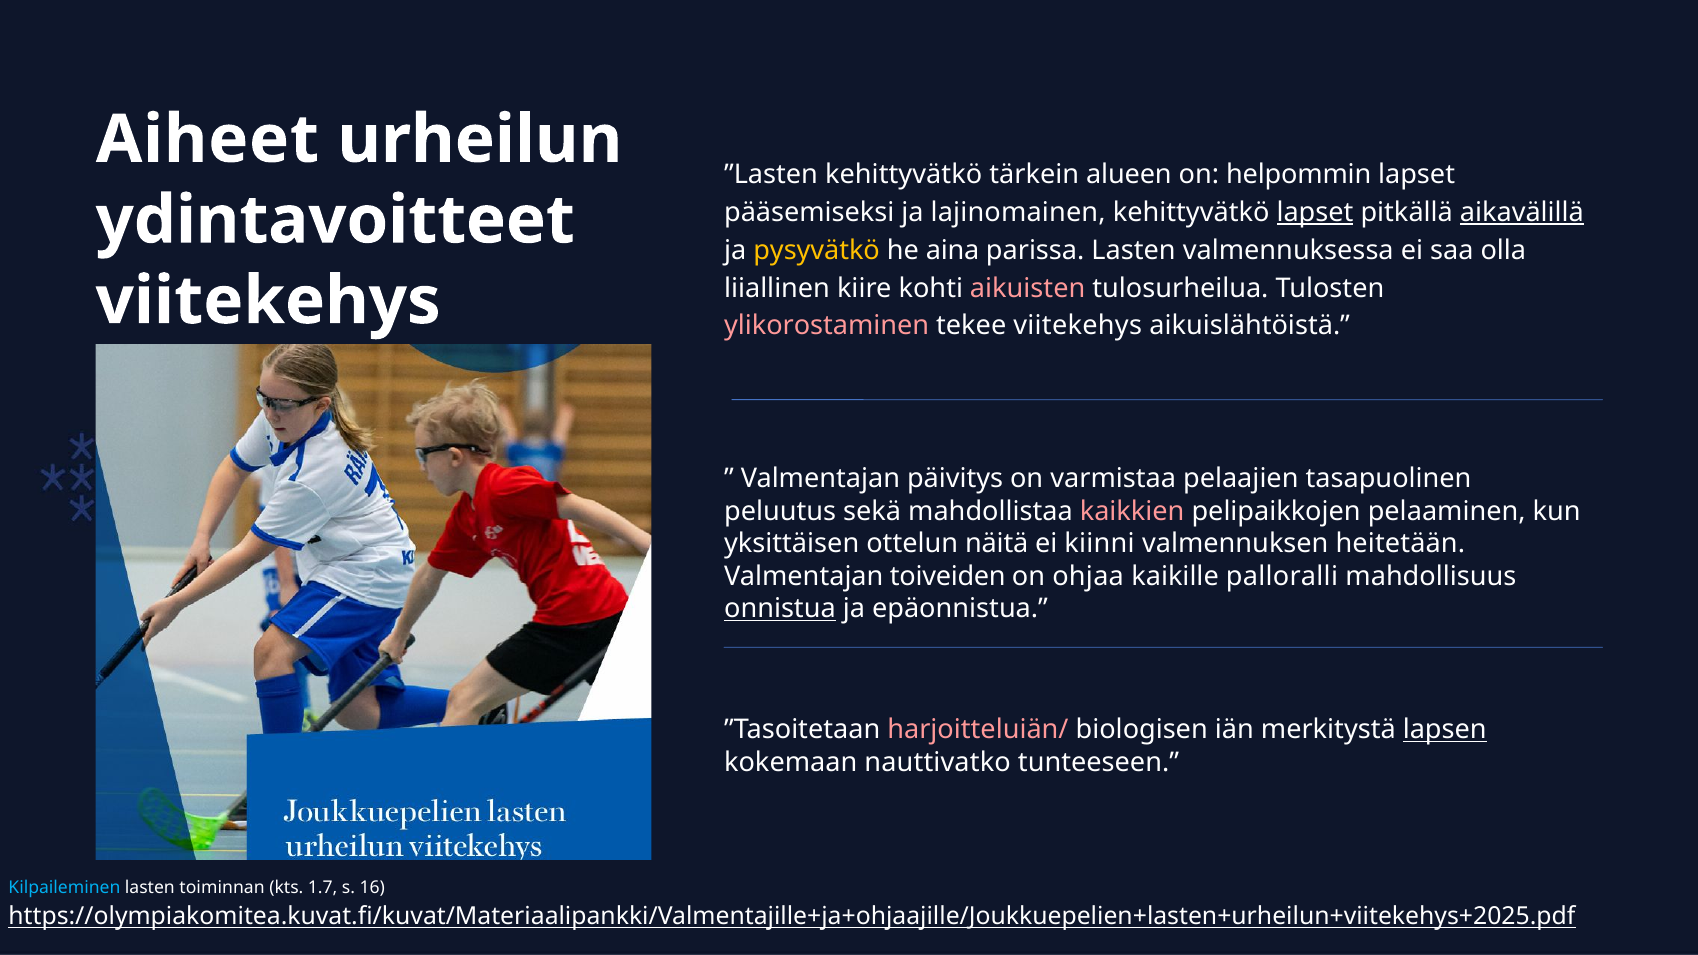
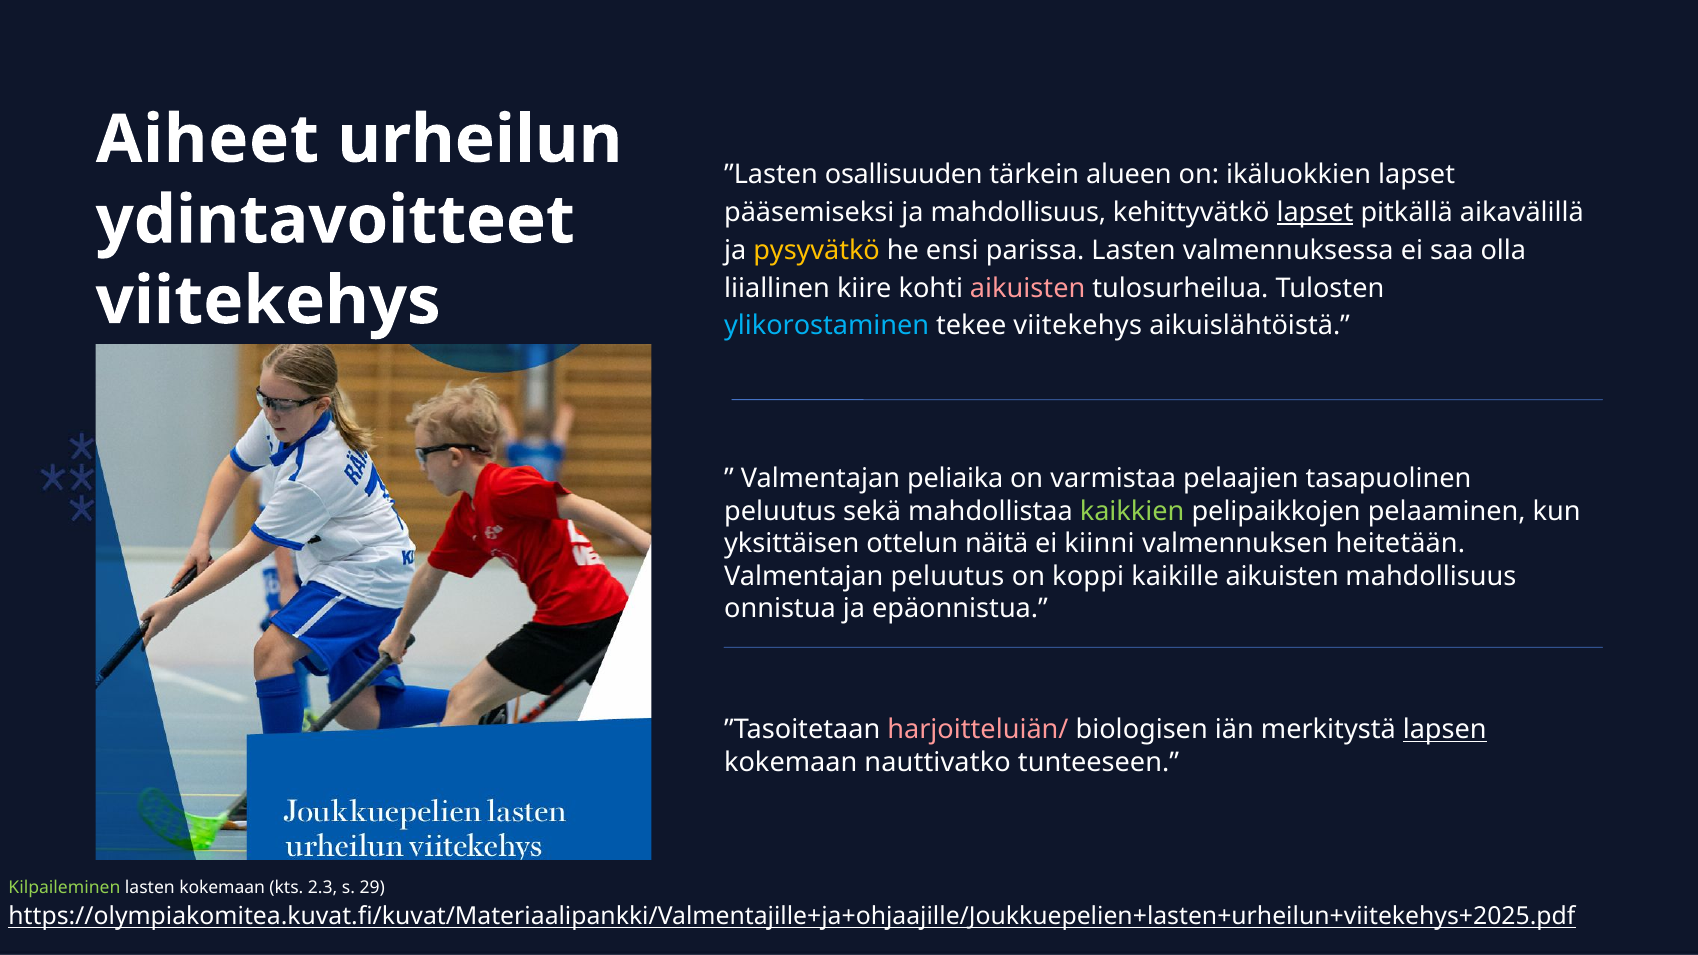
”Lasten kehittyvätkö: kehittyvätkö -> osallisuuden
helpommin: helpommin -> ikäluokkien
ja lajinomainen: lajinomainen -> mahdollisuus
aikavälillä underline: present -> none
aina: aina -> ensi
ylikorostaminen colour: pink -> light blue
päivitys: päivitys -> peliaika
kaikkien colour: pink -> light green
Valmentajan toiveiden: toiveiden -> peluutus
ohjaa: ohjaa -> koppi
kaikille palloralli: palloralli -> aikuisten
onnistua underline: present -> none
Kilpaileminen colour: light blue -> light green
lasten toiminnan: toiminnan -> kokemaan
1.7: 1.7 -> 2.3
16: 16 -> 29
